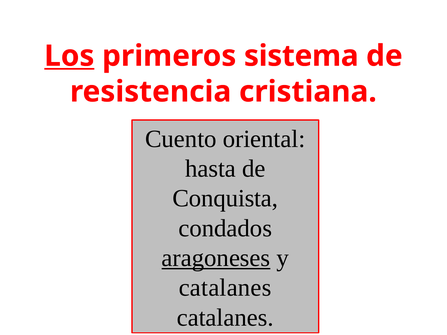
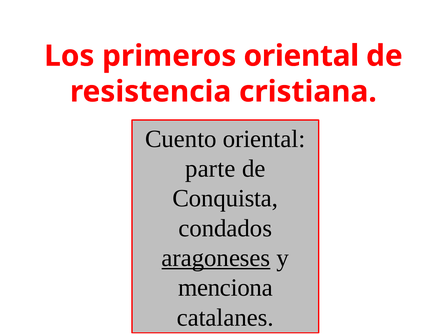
Los underline: present -> none
primeros sistema: sistema -> oriental
hasta: hasta -> parte
catalanes at (225, 288): catalanes -> menciona
